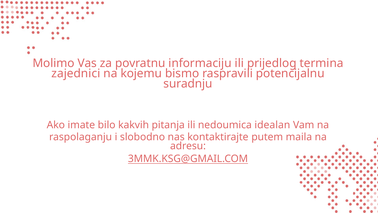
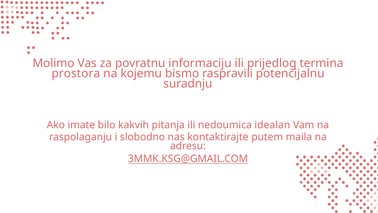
zajednici: zajednici -> prostora
